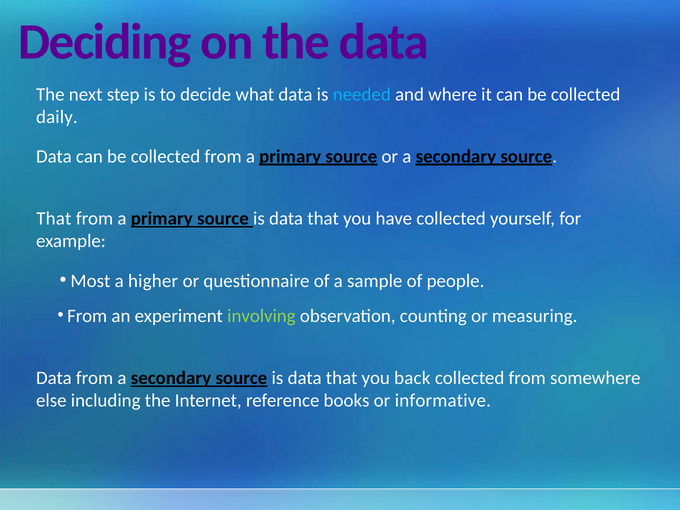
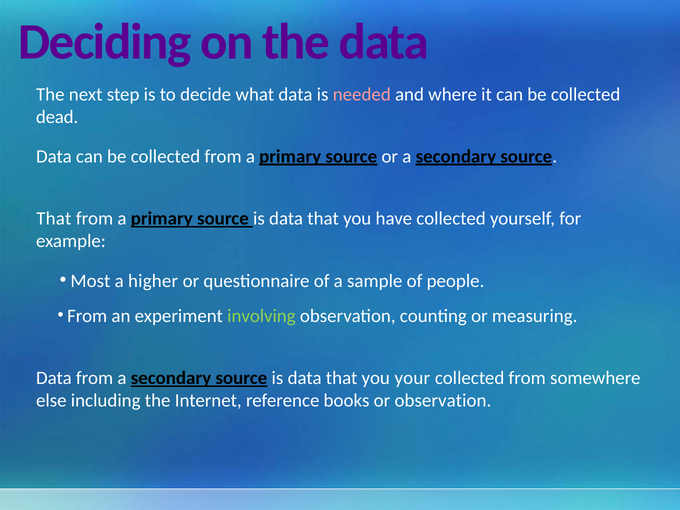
needed colour: light blue -> pink
daily: daily -> dead
back: back -> your
or informative: informative -> observation
